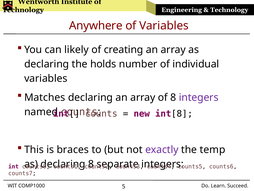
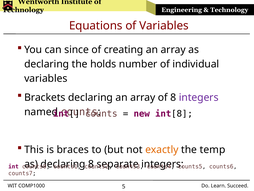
Anywhere: Anywhere -> Equations
likely: likely -> since
Matches: Matches -> Brackets
exactly colour: purple -> orange
